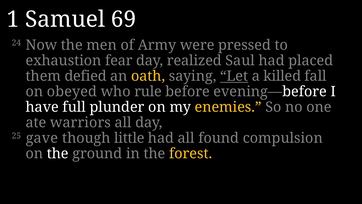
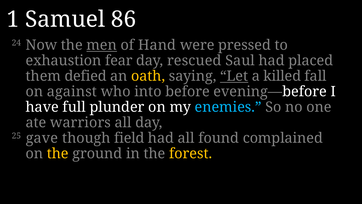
69: 69 -> 86
men underline: none -> present
Army: Army -> Hand
realized: realized -> rescued
obeyed: obeyed -> against
rule: rule -> into
enemies colour: yellow -> light blue
little: little -> field
compulsion: compulsion -> complained
the at (58, 153) colour: white -> yellow
